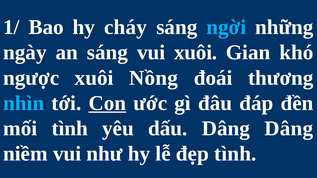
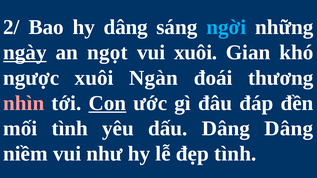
1/: 1/ -> 2/
hy cháy: cháy -> dâng
ngày underline: none -> present
an sáng: sáng -> ngọt
Nồng: Nồng -> Ngàn
nhìn colour: light blue -> pink
